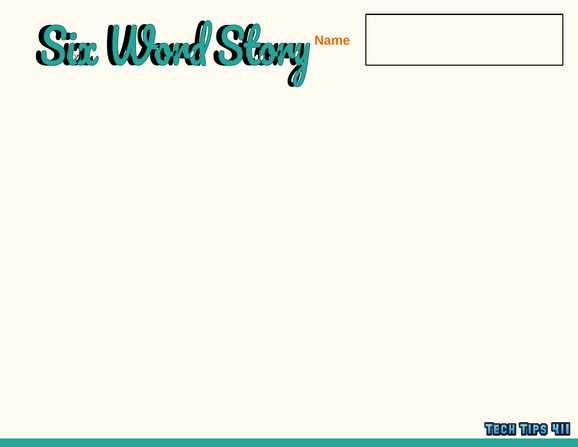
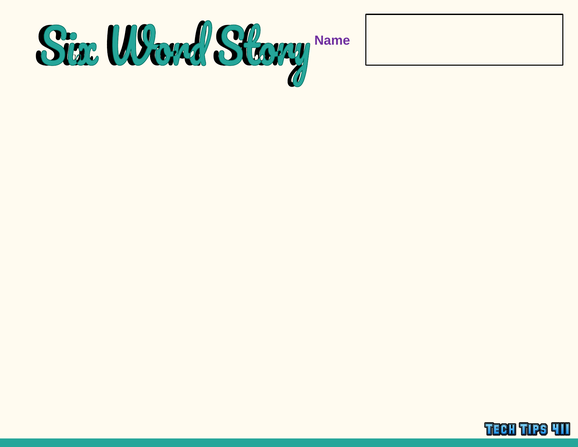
Name colour: orange -> purple
